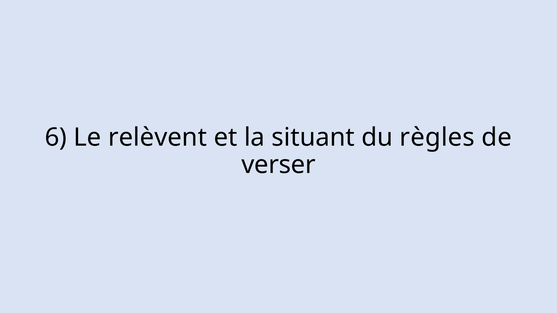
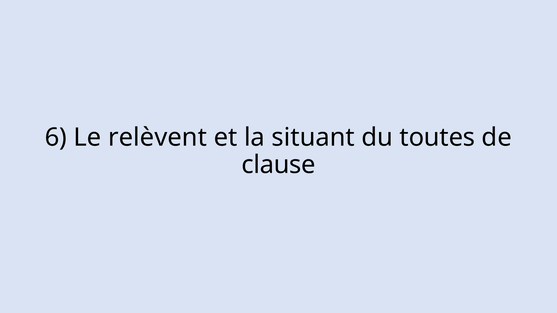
règles: règles -> toutes
verser: verser -> clause
